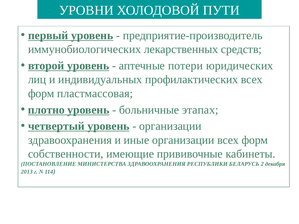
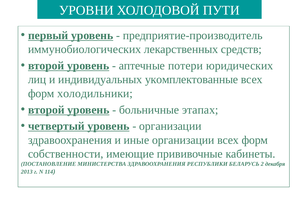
профилактических: профилактических -> укомплектованные
пластмассовая: пластмассовая -> холодильники
плотно at (46, 110): плотно -> второй
